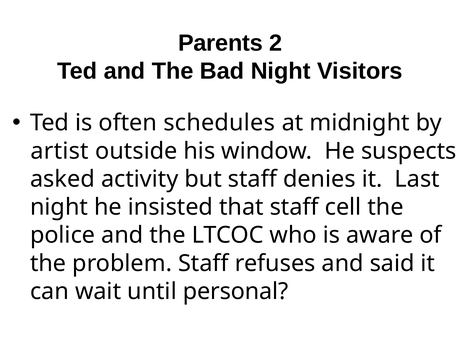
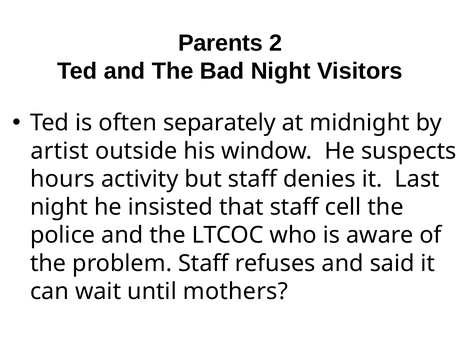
schedules: schedules -> separately
asked: asked -> hours
personal: personal -> mothers
